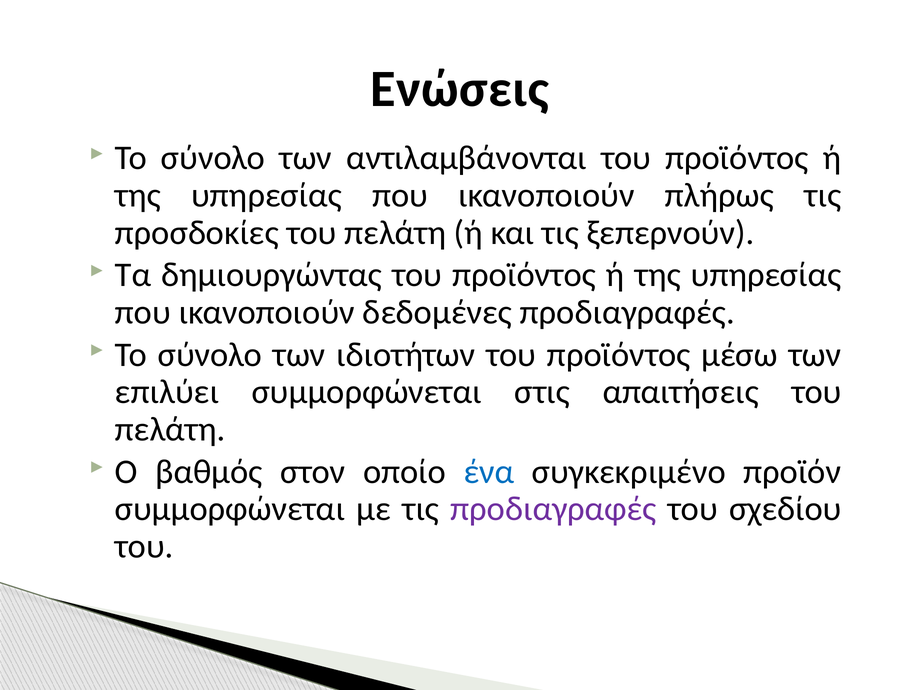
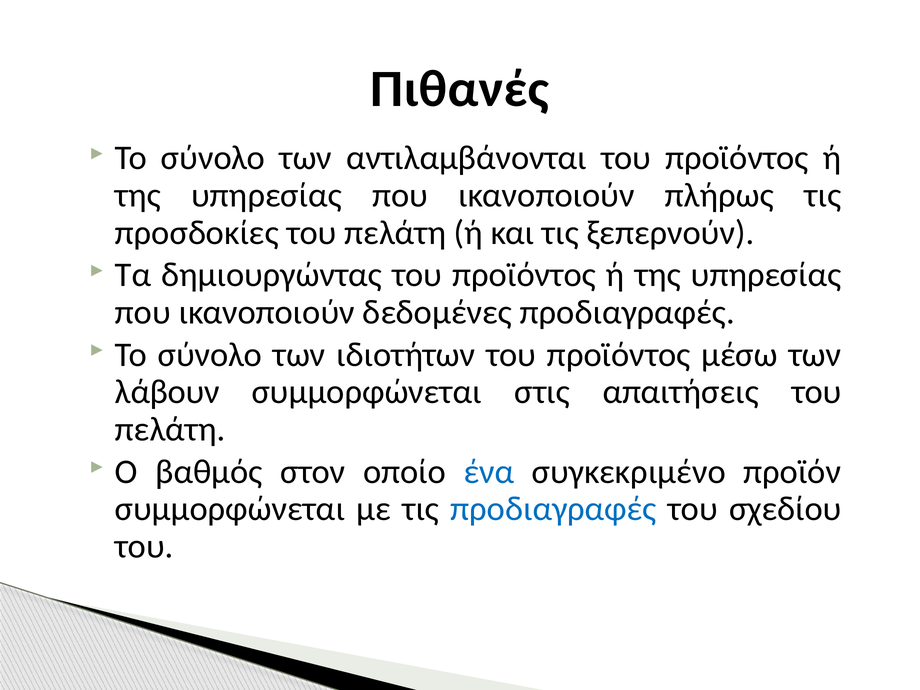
Ενώσεις: Ενώσεις -> Πιθανές
επιλύει: επιλύει -> λάβουν
προδιαγραφές at (554, 509) colour: purple -> blue
